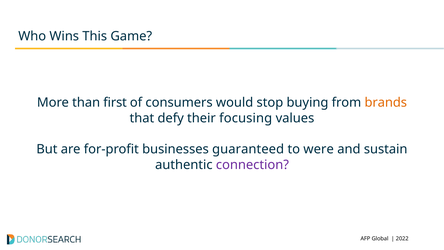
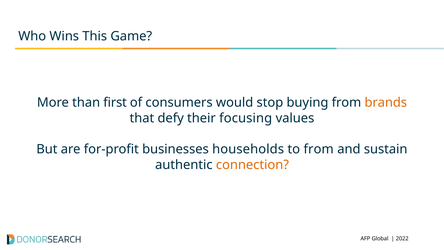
guaranteed: guaranteed -> households
to were: were -> from
connection colour: purple -> orange
